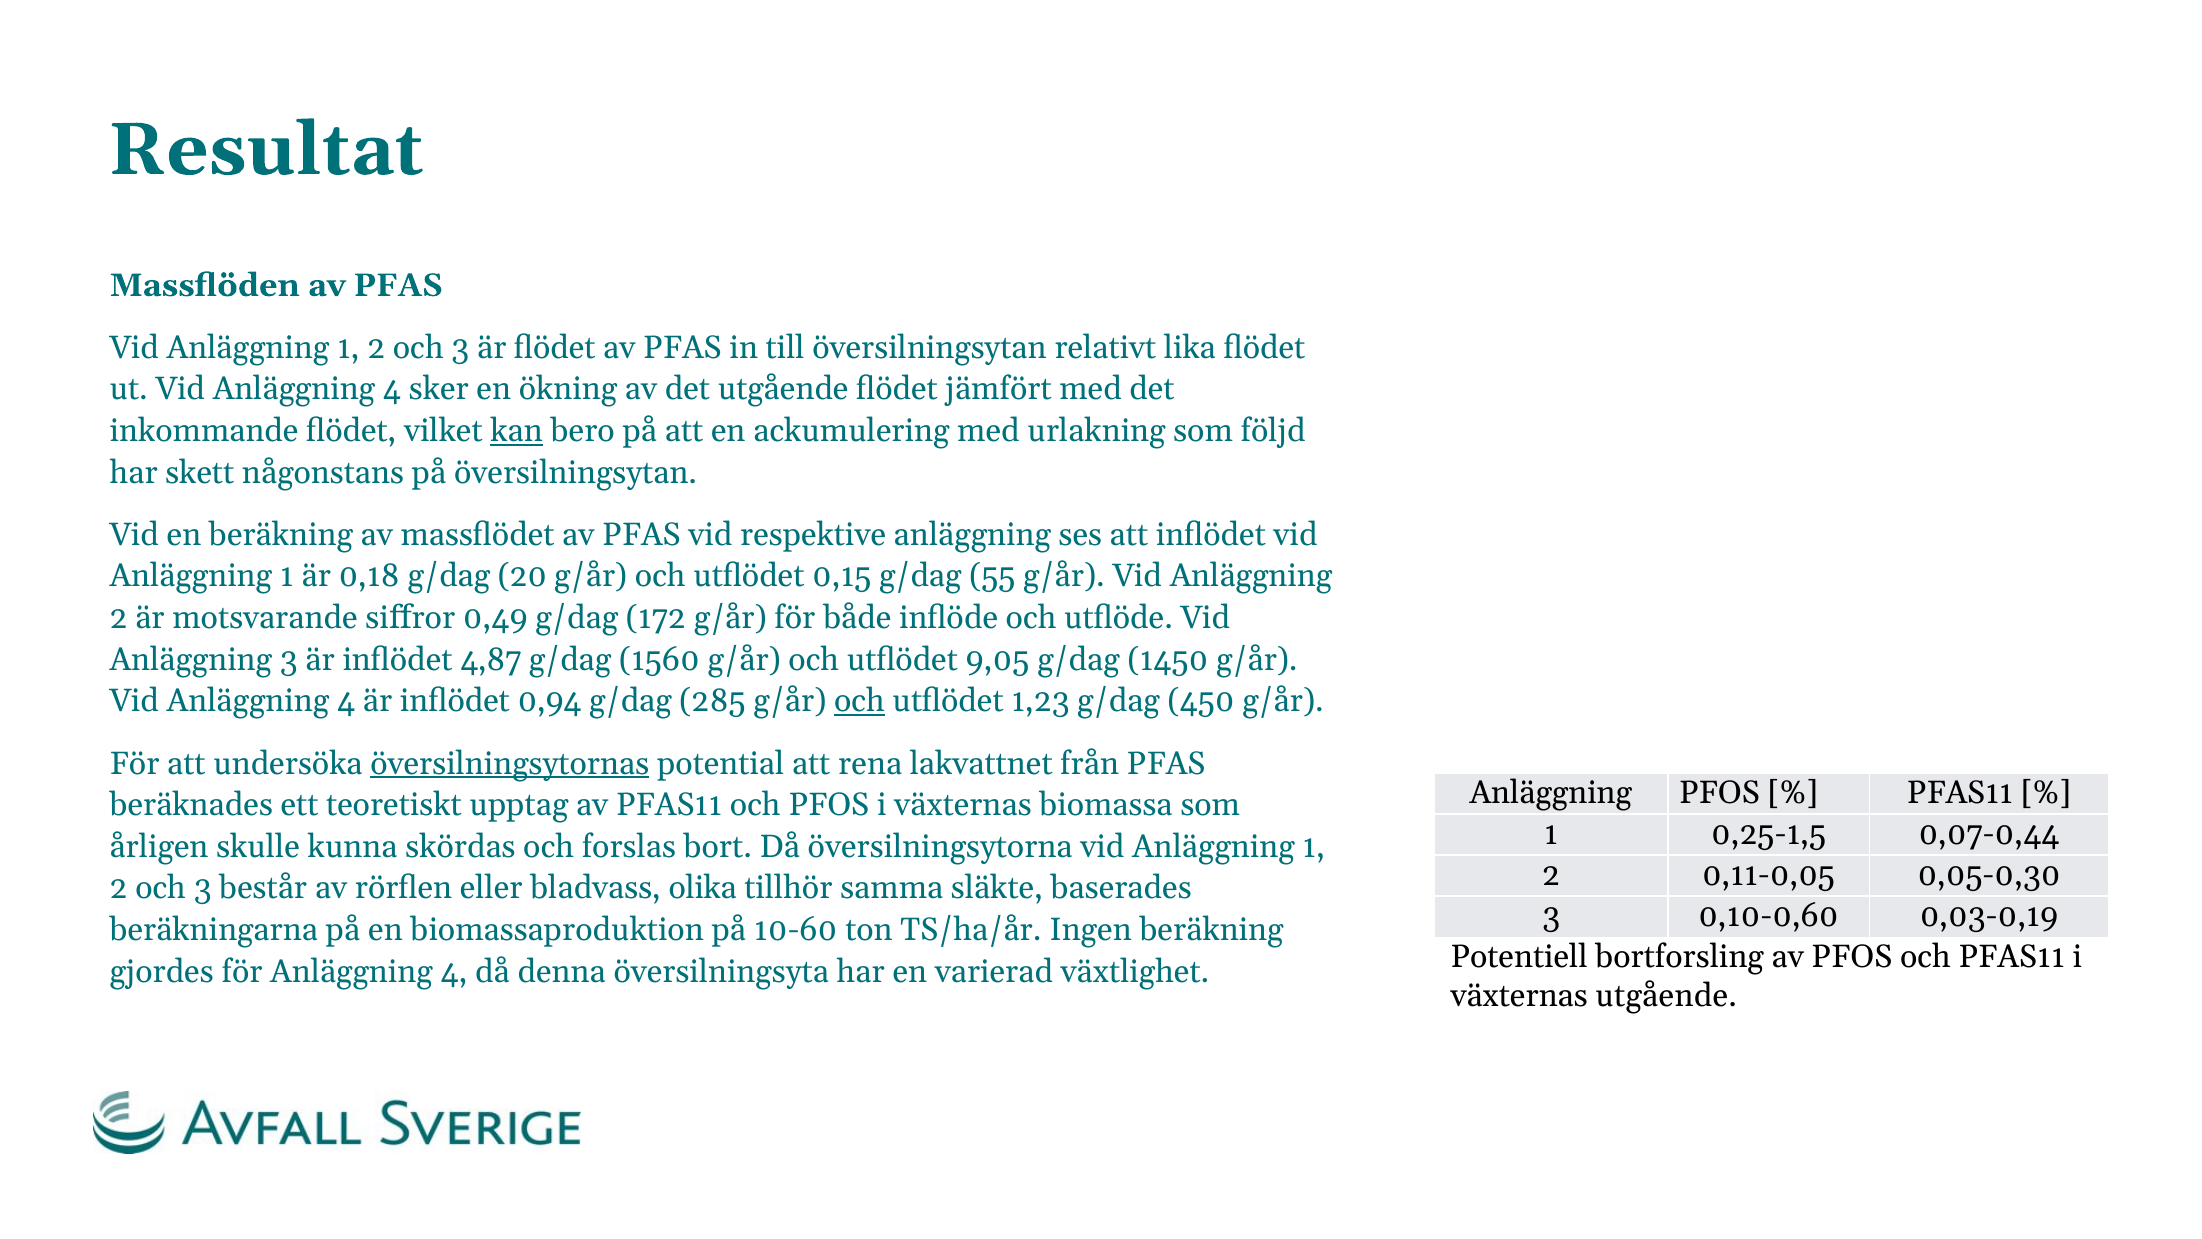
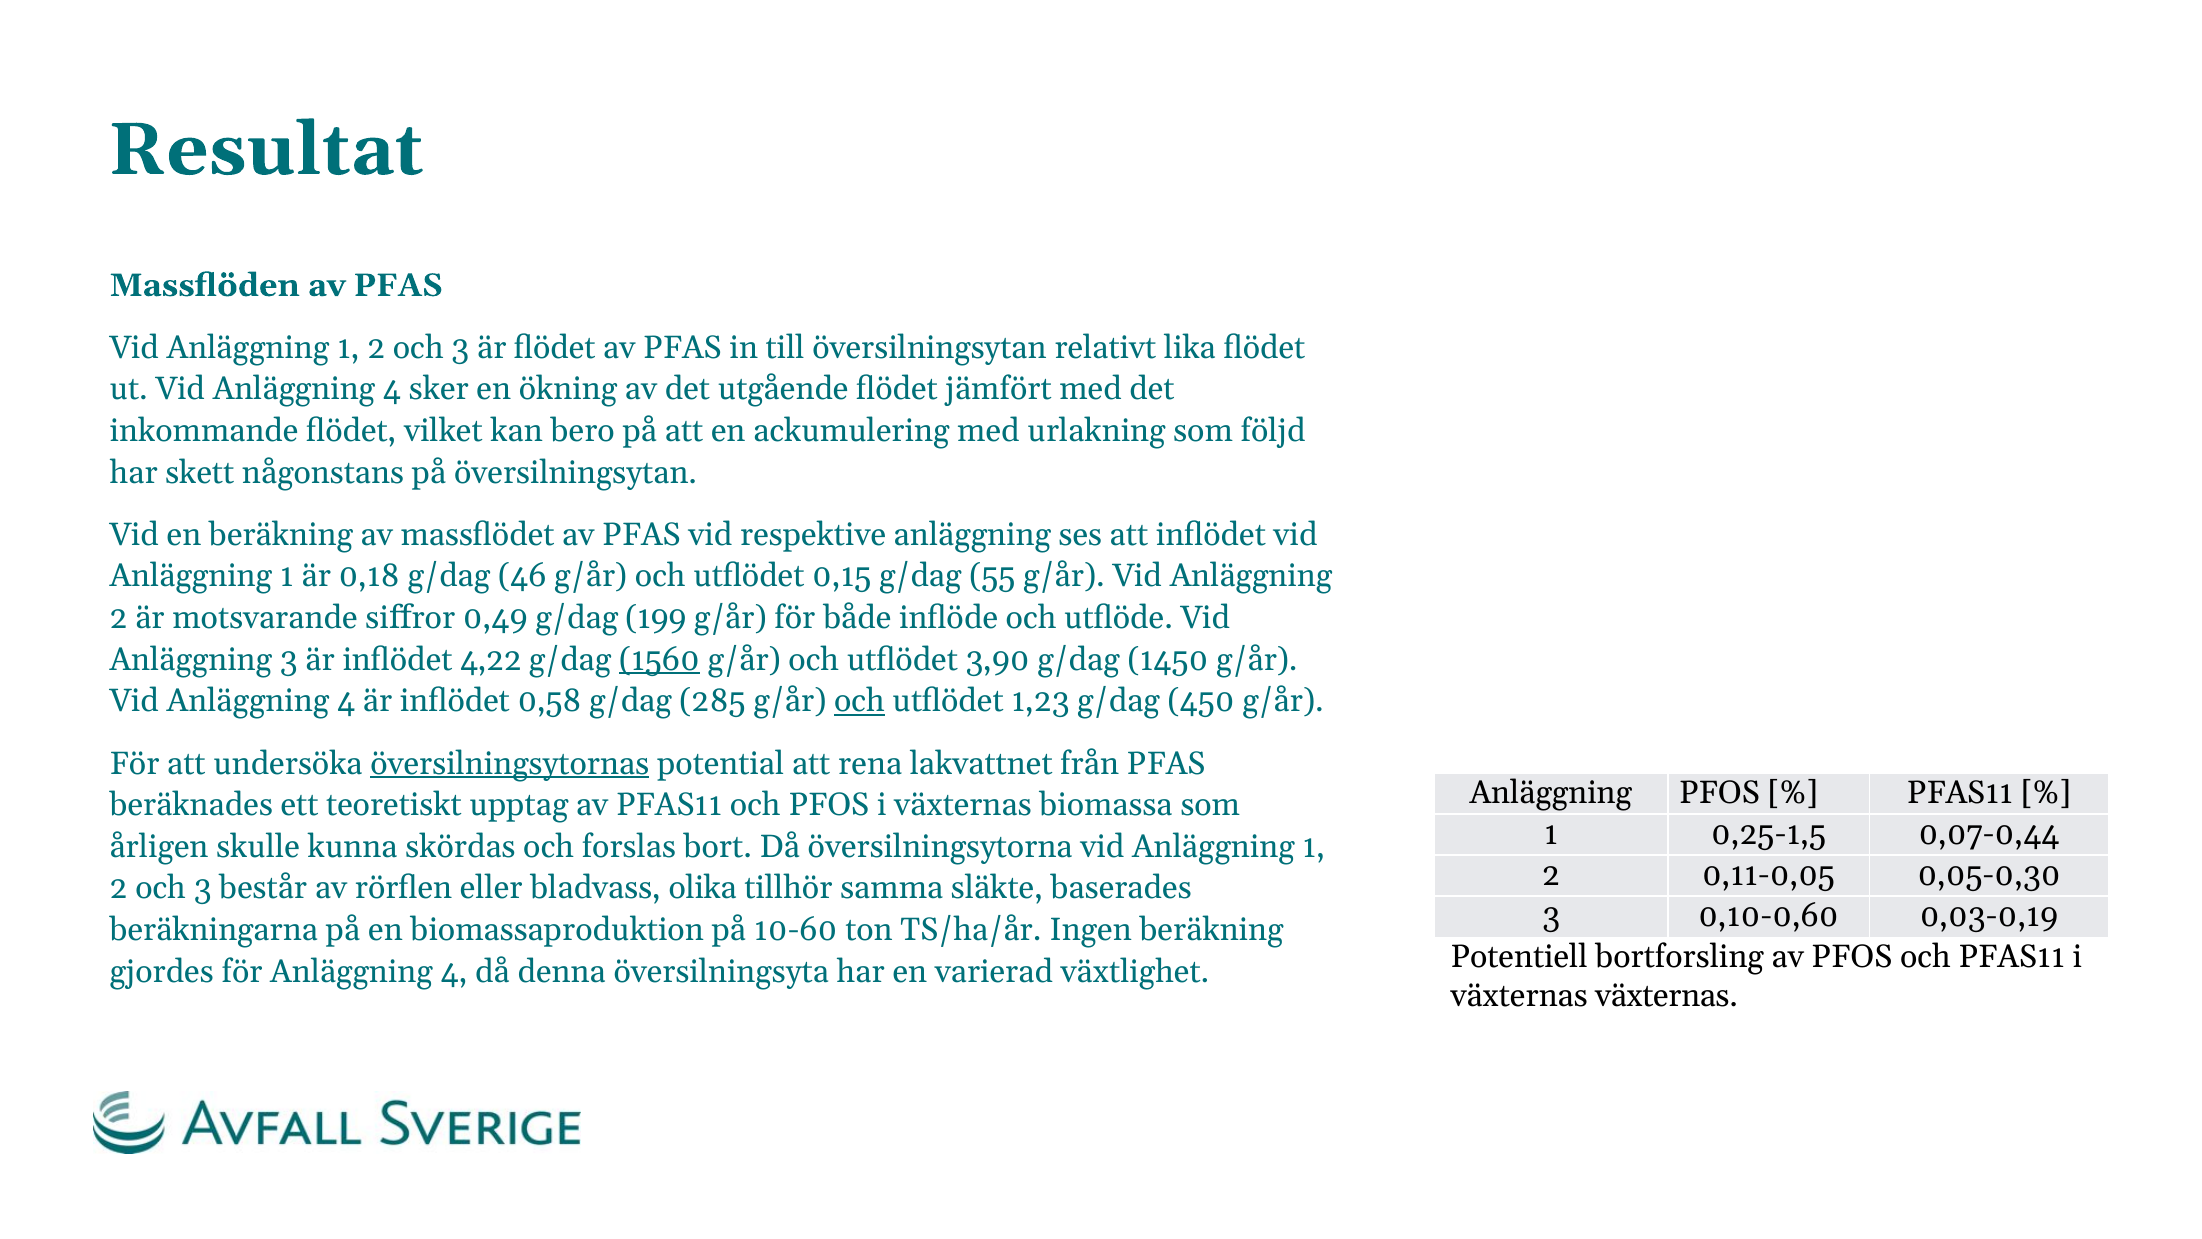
kan underline: present -> none
20: 20 -> 46
172: 172 -> 199
4,87: 4,87 -> 4,22
1560 underline: none -> present
9,05: 9,05 -> 3,90
0,94: 0,94 -> 0,58
växternas utgående: utgående -> växternas
